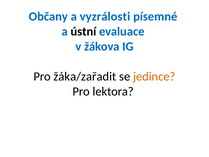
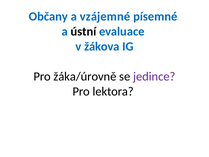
vyzrálosti: vyzrálosti -> vzájemné
žáka/zařadit: žáka/zařadit -> žáka/úrovně
jedince colour: orange -> purple
